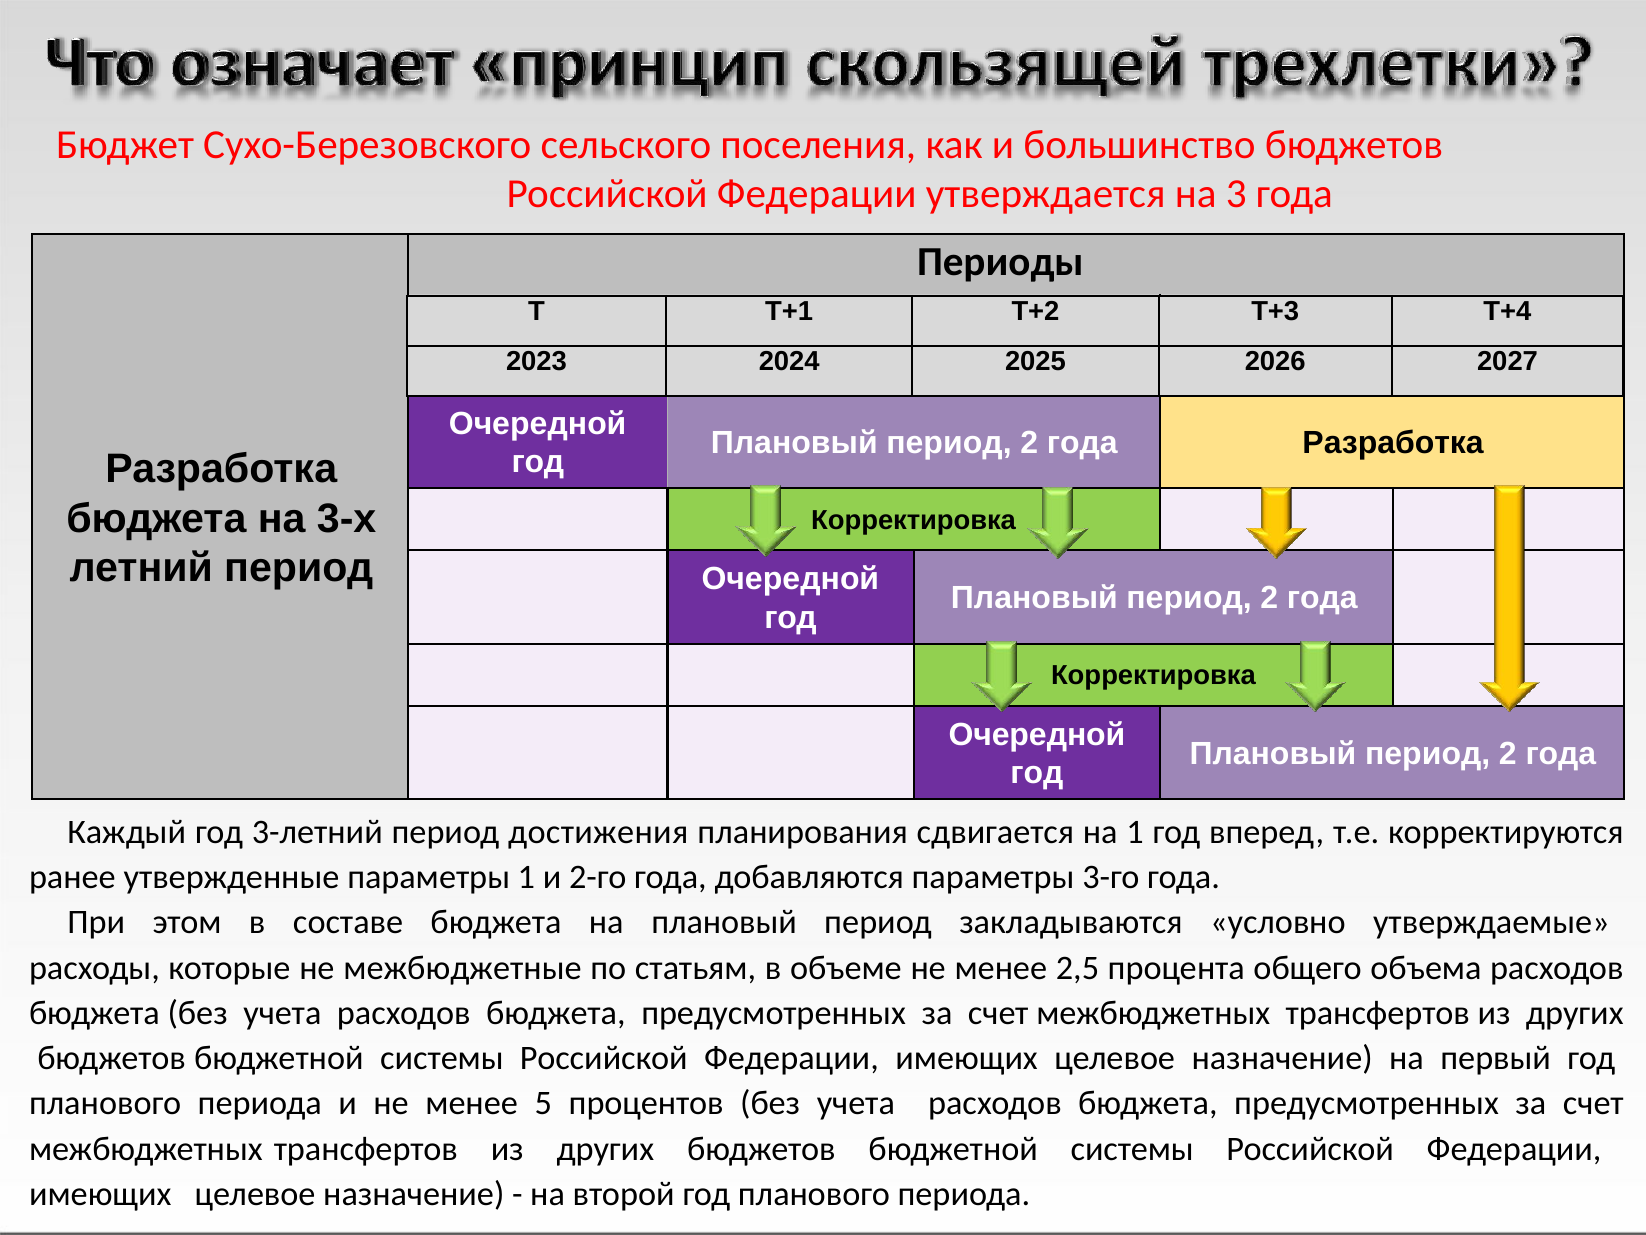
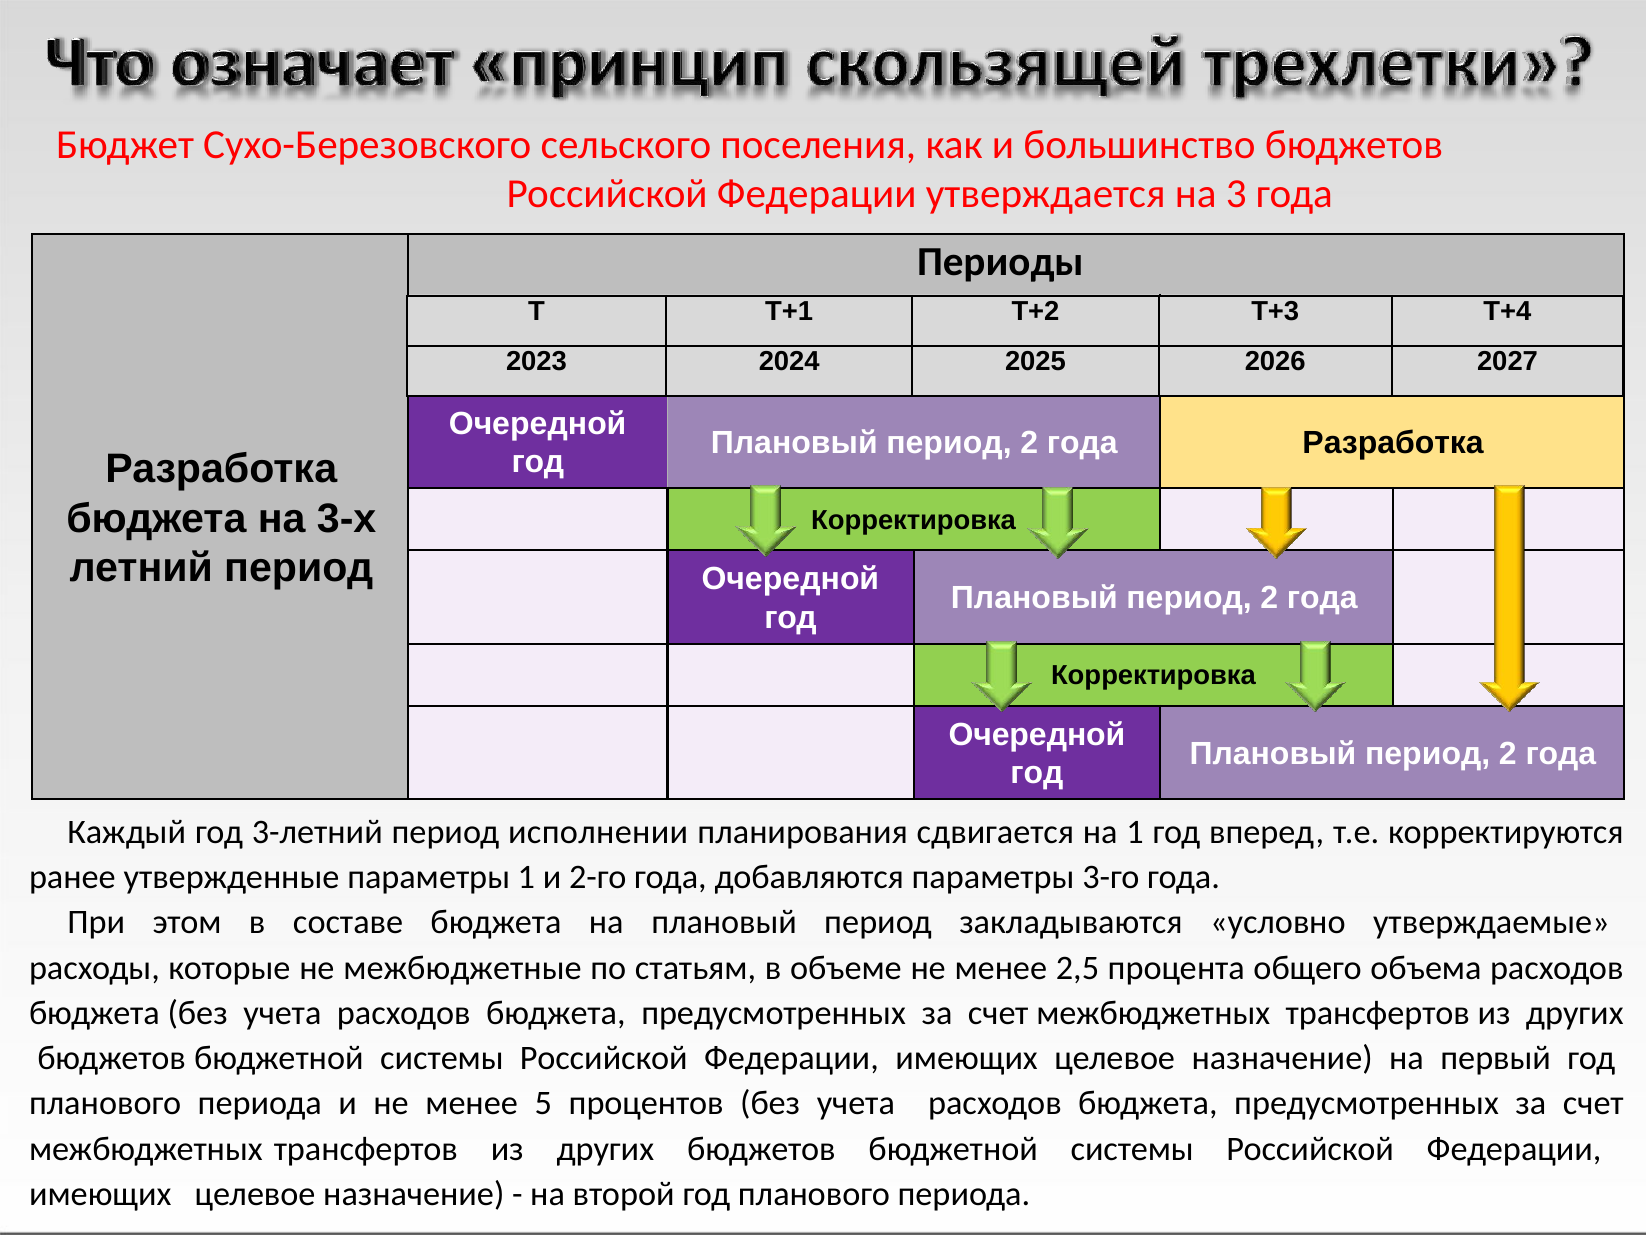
достижения: достижения -> исполнении
